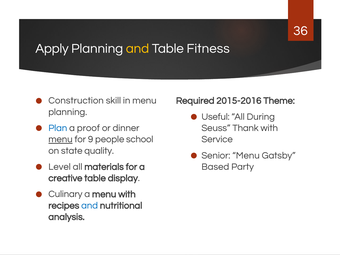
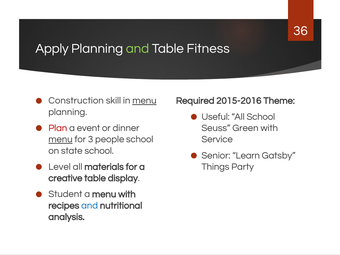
and at (137, 49) colour: yellow -> light green
menu at (144, 101) underline: none -> present
All During: During -> School
Plan colour: blue -> red
proof: proof -> event
Thank: Thank -> Green
9: 9 -> 3
state quality: quality -> school
Senior Menu: Menu -> Learn
Based: Based -> Things
Culinary: Culinary -> Student
